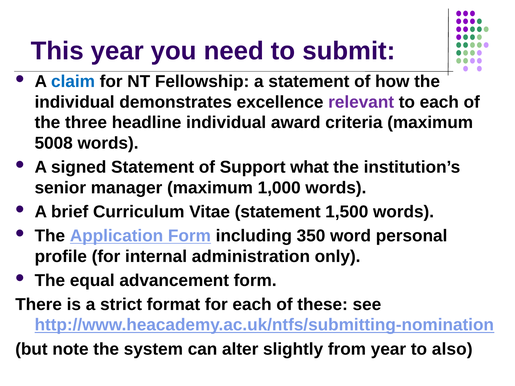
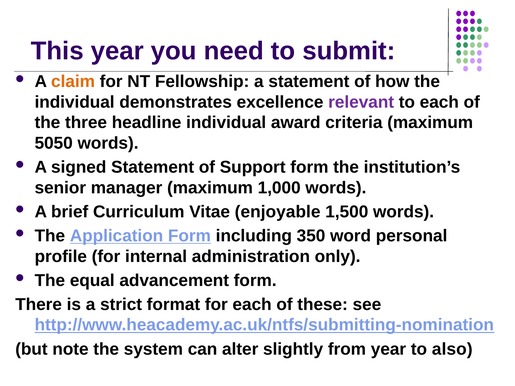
claim colour: blue -> orange
5008: 5008 -> 5050
Support what: what -> form
Vitae statement: statement -> enjoyable
